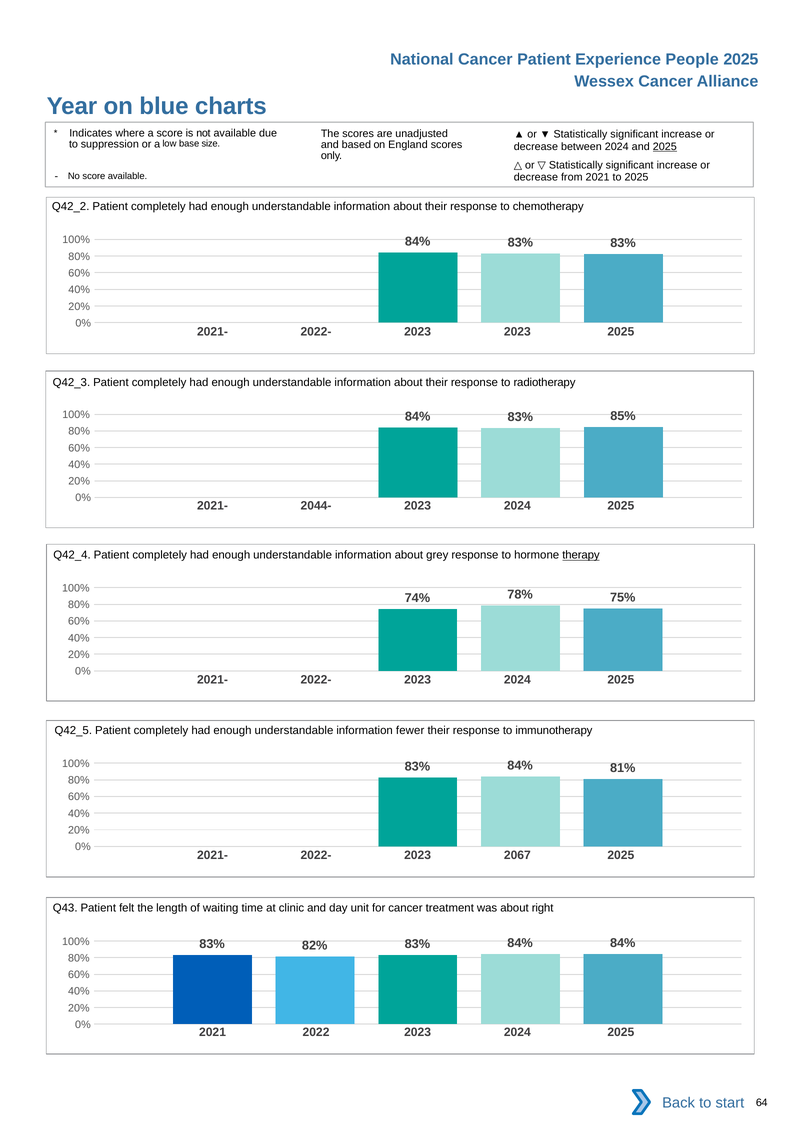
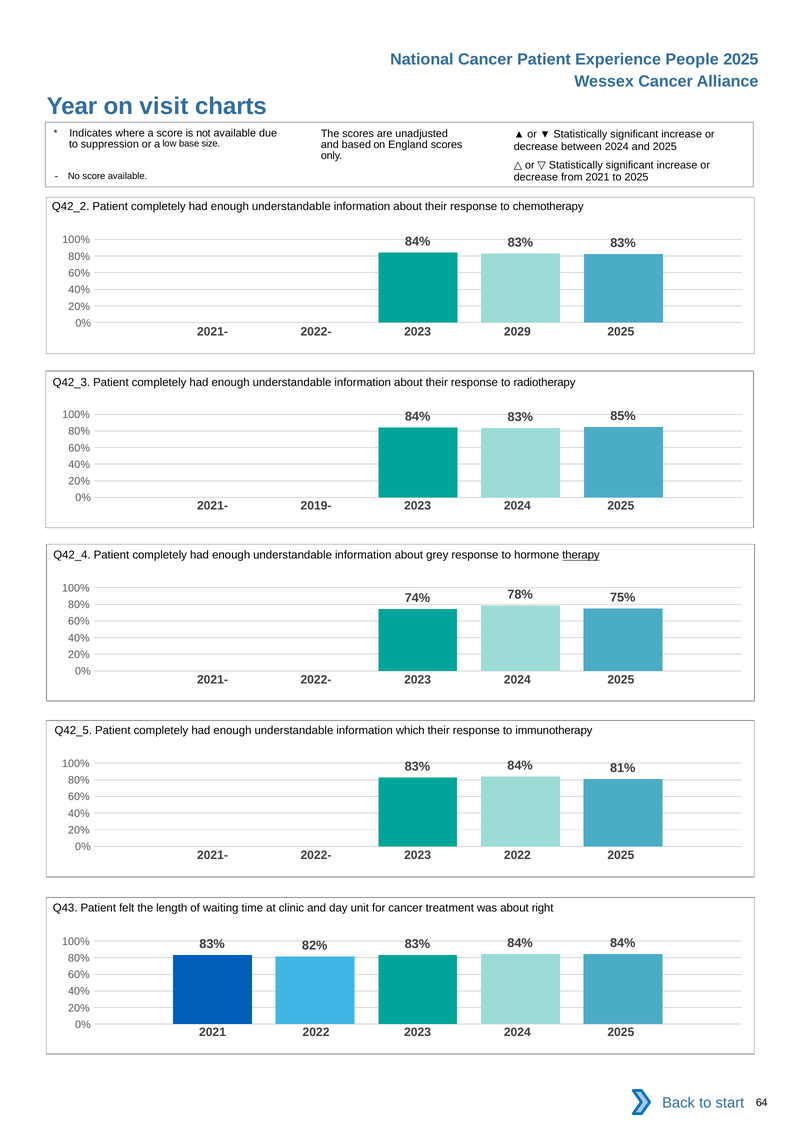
blue: blue -> visit
2025 at (665, 146) underline: present -> none
2023 2023: 2023 -> 2029
2044-: 2044- -> 2019-
fewer: fewer -> which
2023 2067: 2067 -> 2022
